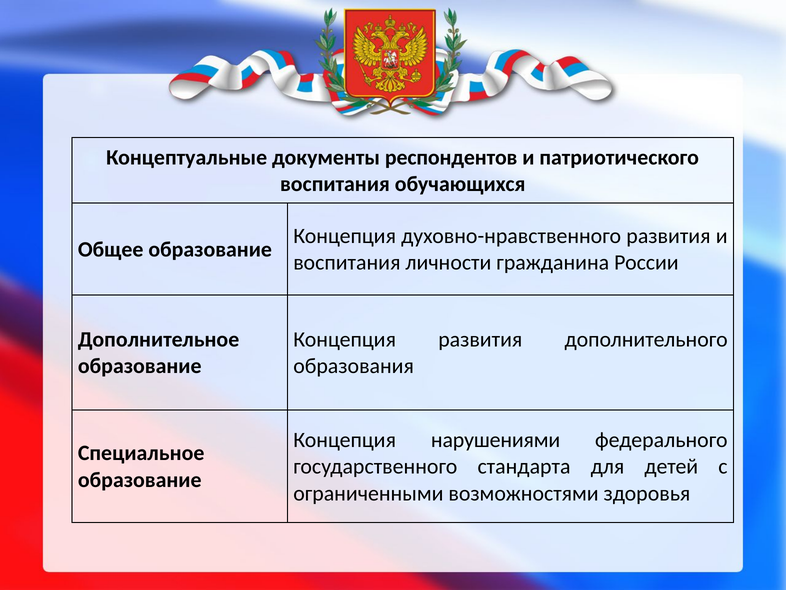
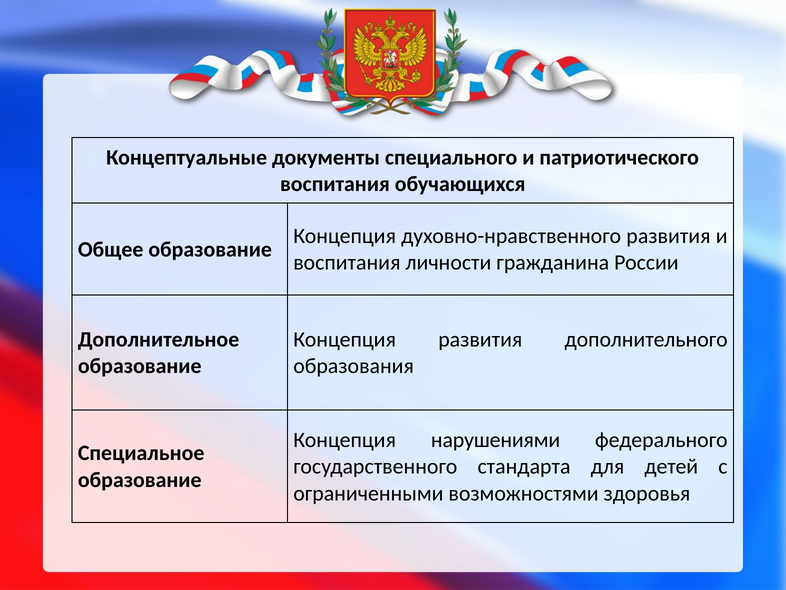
респондентов: респондентов -> специального
